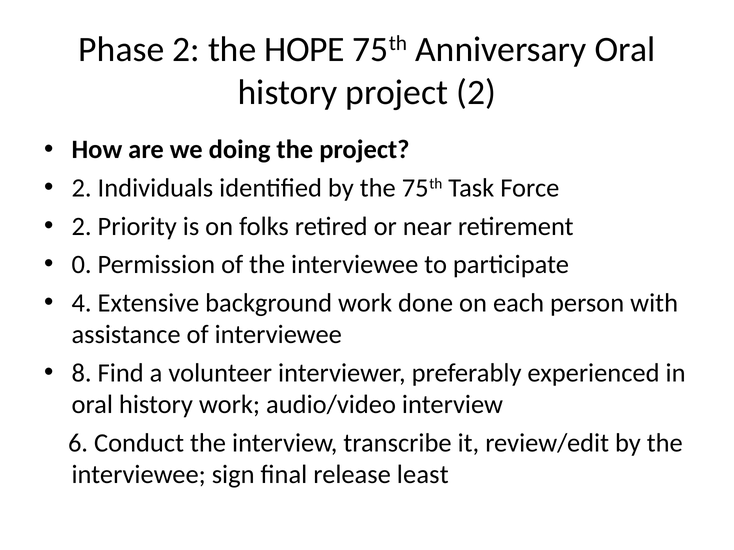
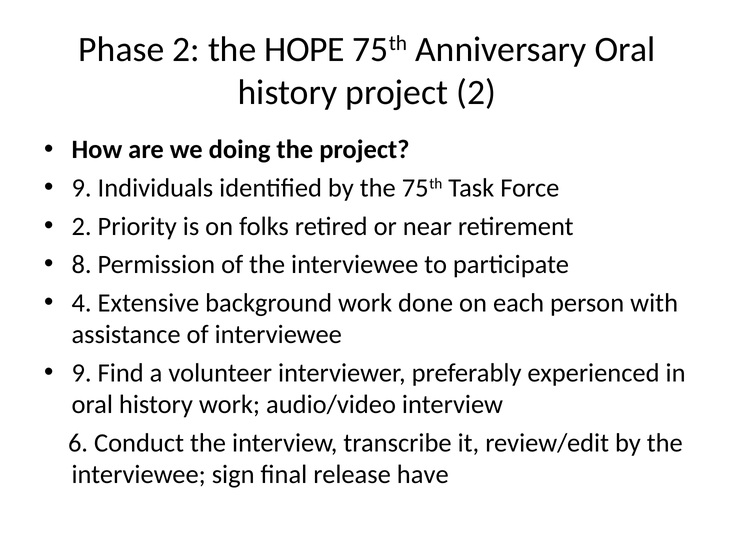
2 at (82, 188): 2 -> 9
0: 0 -> 8
8 at (82, 373): 8 -> 9
least: least -> have
